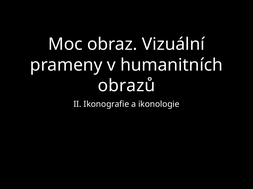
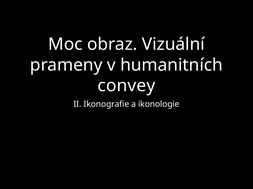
obrazů: obrazů -> convey
